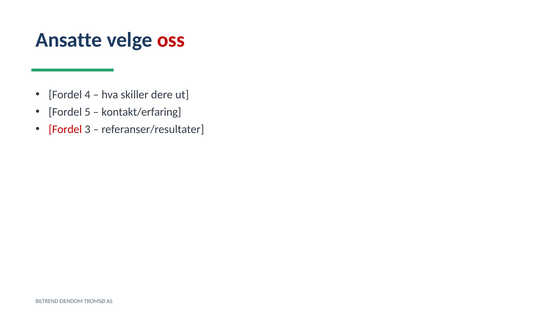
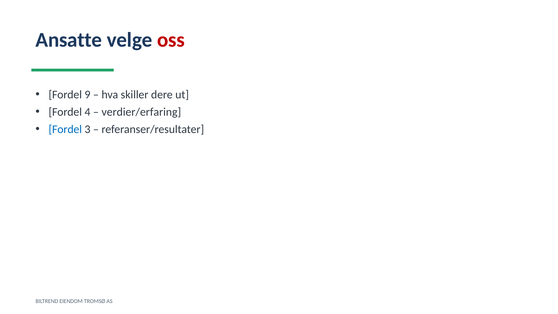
4: 4 -> 9
5: 5 -> 4
kontakt/erfaring: kontakt/erfaring -> verdier/erfaring
Fordel at (65, 129) colour: red -> blue
